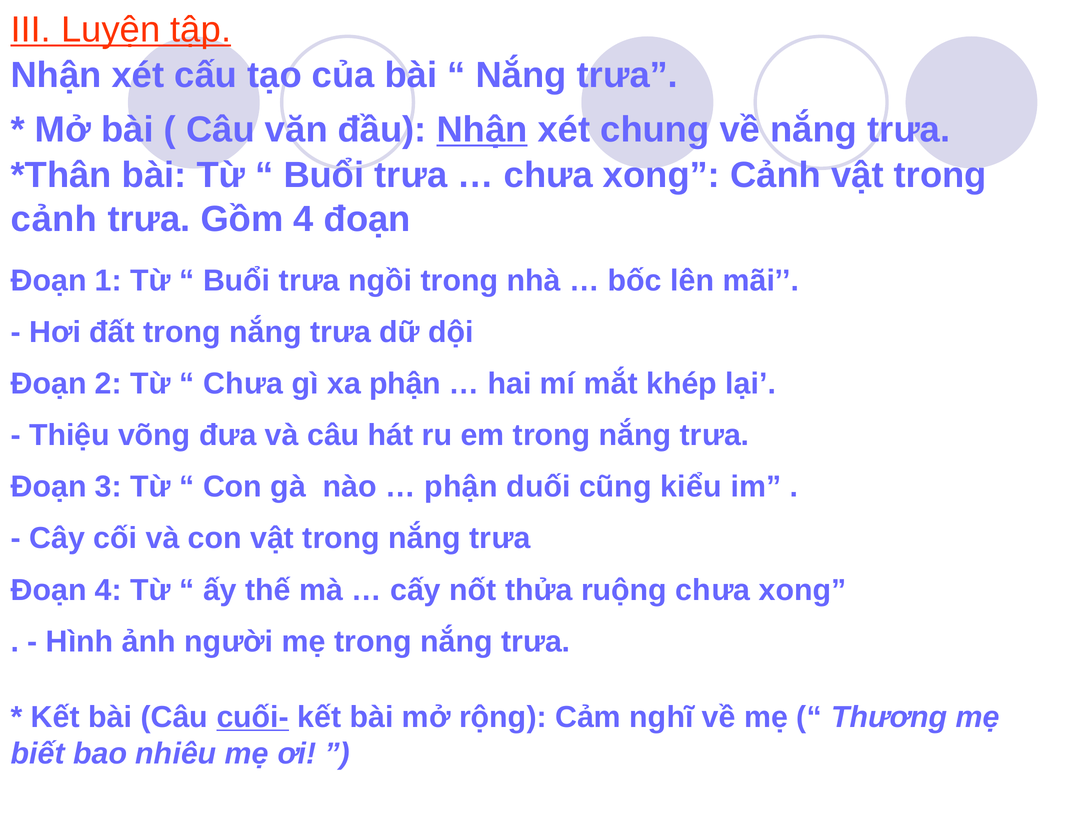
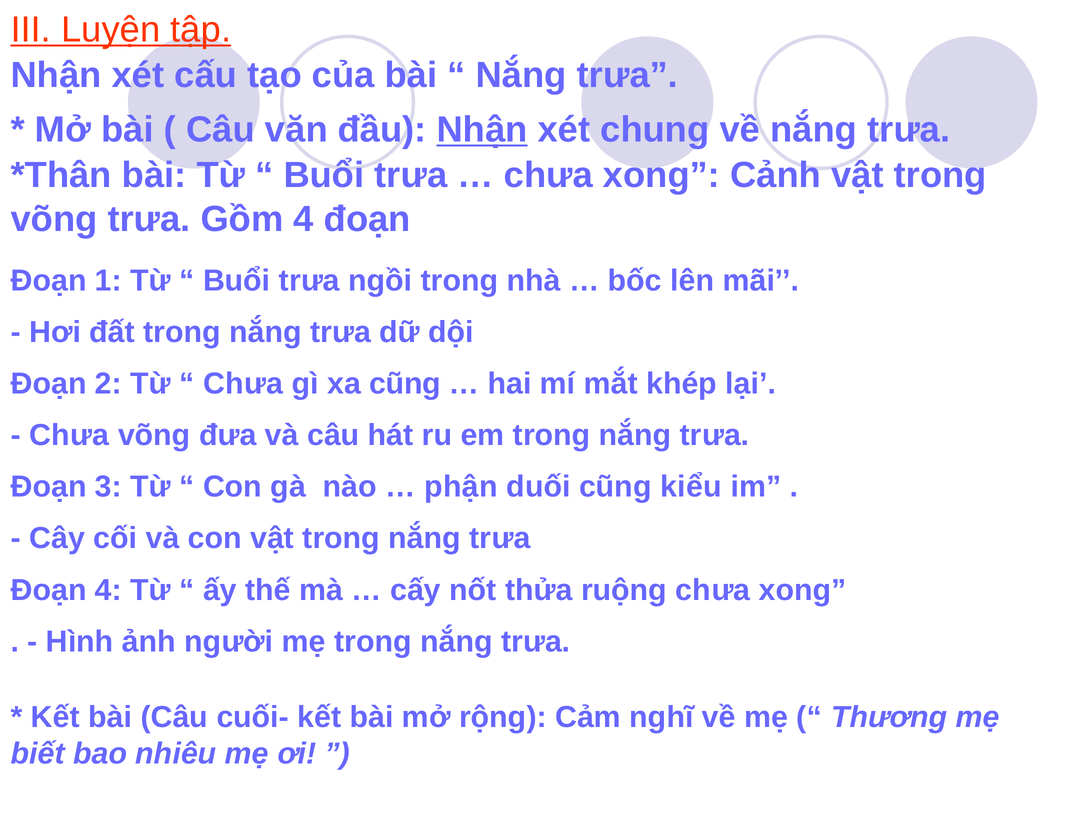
cảnh at (54, 219): cảnh -> võng
xa phận: phận -> cũng
Thiệu at (69, 435): Thiệu -> Chưa
cuối- underline: present -> none
